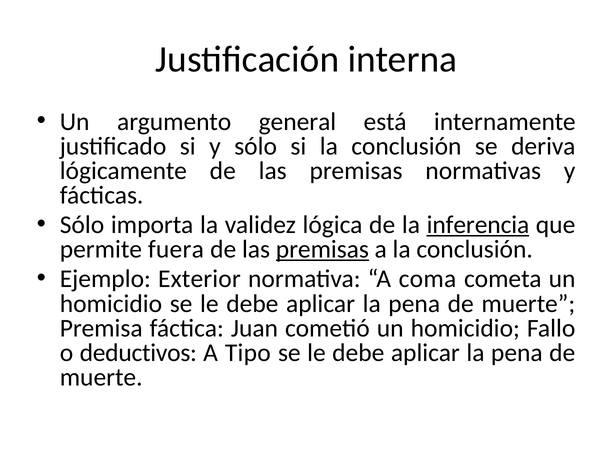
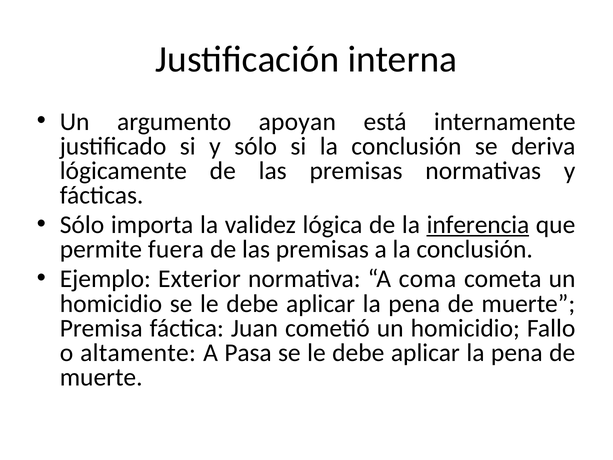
general: general -> apoyan
premisas at (322, 249) underline: present -> none
deductivos: deductivos -> altamente
Tipo: Tipo -> Pasa
